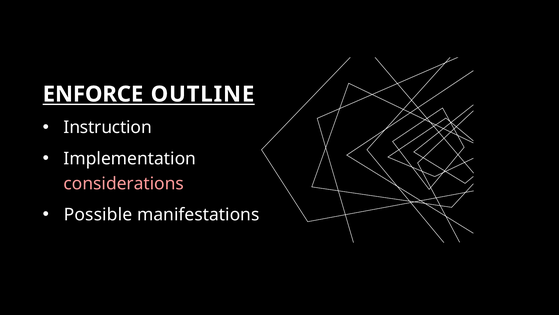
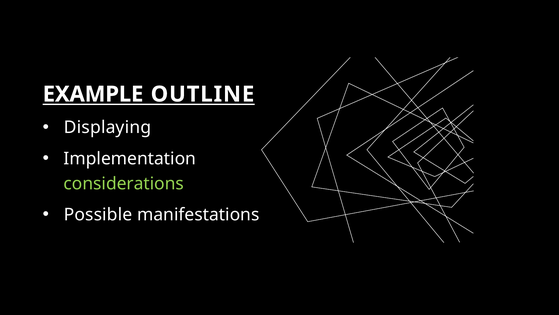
ENFORCE: ENFORCE -> EXAMPLE
Instruction: Instruction -> Displaying
considerations colour: pink -> light green
